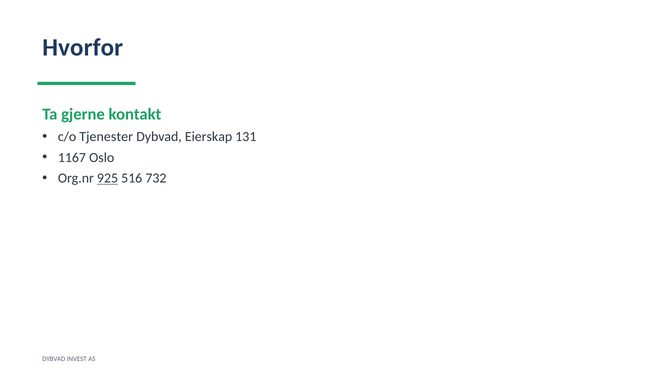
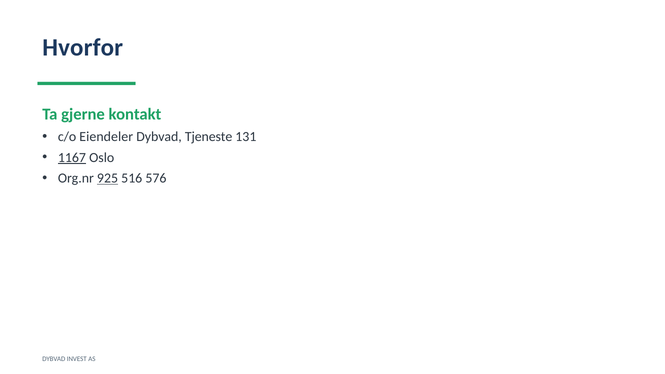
Tjenester: Tjenester -> Eiendeler
Eierskap: Eierskap -> Tjeneste
1167 underline: none -> present
732: 732 -> 576
